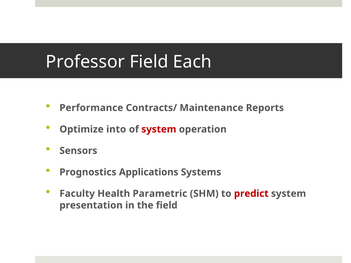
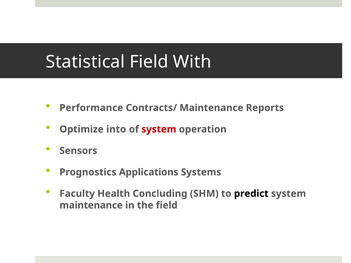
Professor: Professor -> Statistical
Each: Each -> With
Parametric: Parametric -> Concluding
predict colour: red -> black
presentation at (91, 205): presentation -> maintenance
